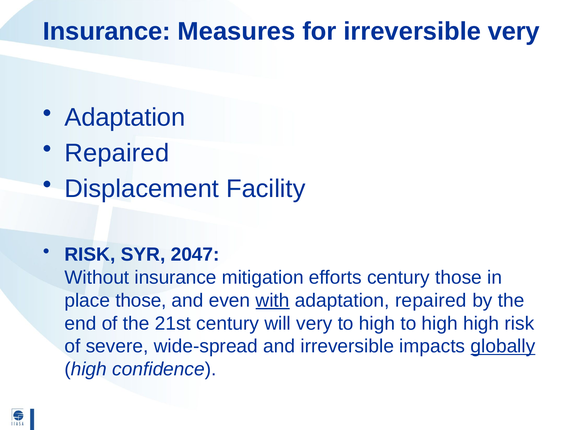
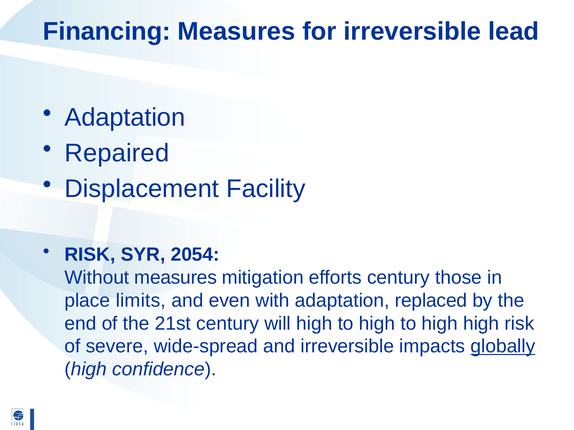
Insurance at (107, 32): Insurance -> Financing
irreversible very: very -> lead
2047: 2047 -> 2054
Without insurance: insurance -> measures
place those: those -> limits
with underline: present -> none
adaptation repaired: repaired -> replaced
will very: very -> high
